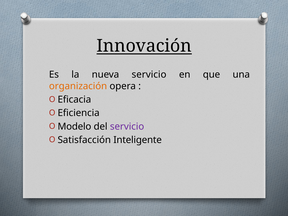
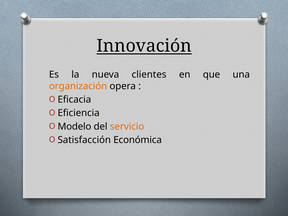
nueva servicio: servicio -> clientes
servicio at (127, 126) colour: purple -> orange
Inteligente: Inteligente -> Económica
